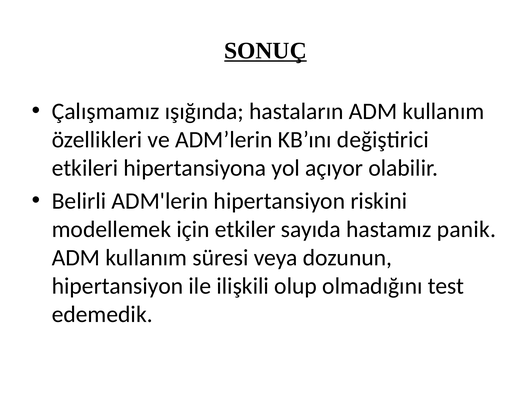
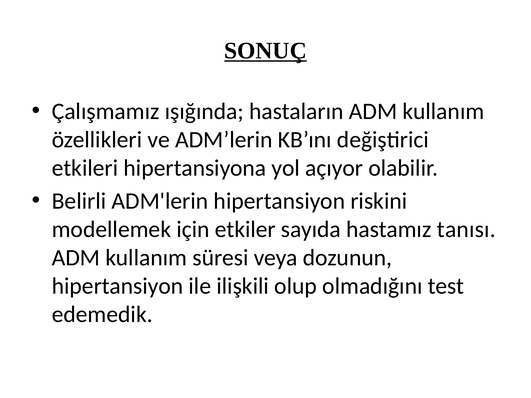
panik: panik -> tanısı
